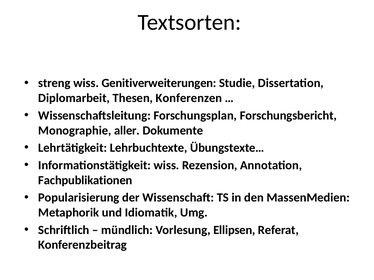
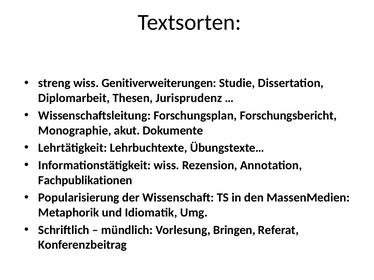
Konferenzen: Konferenzen -> Jurisprudenz
aller: aller -> akut
Ellipsen: Ellipsen -> Bringen
